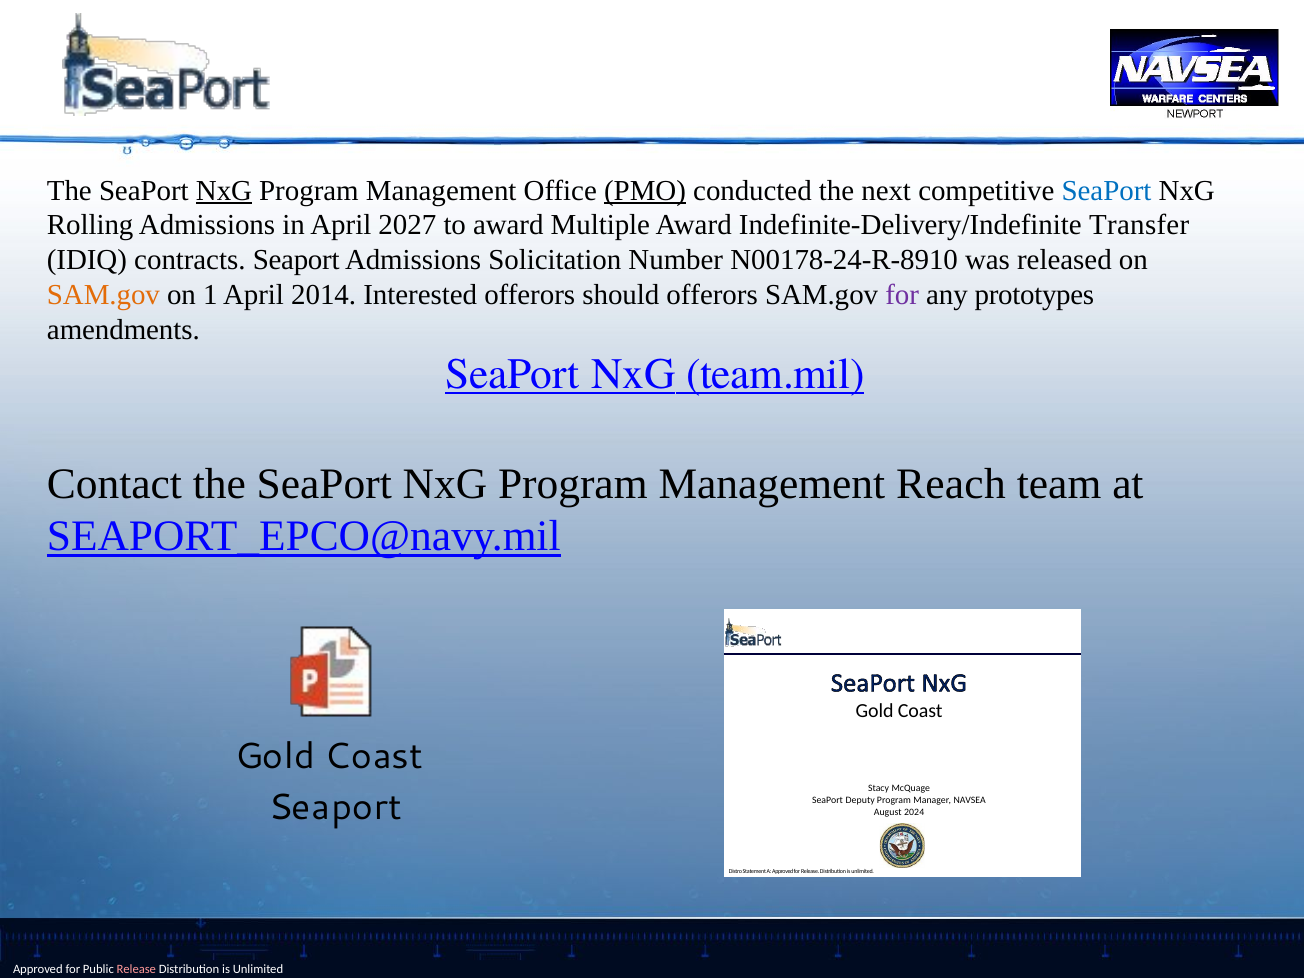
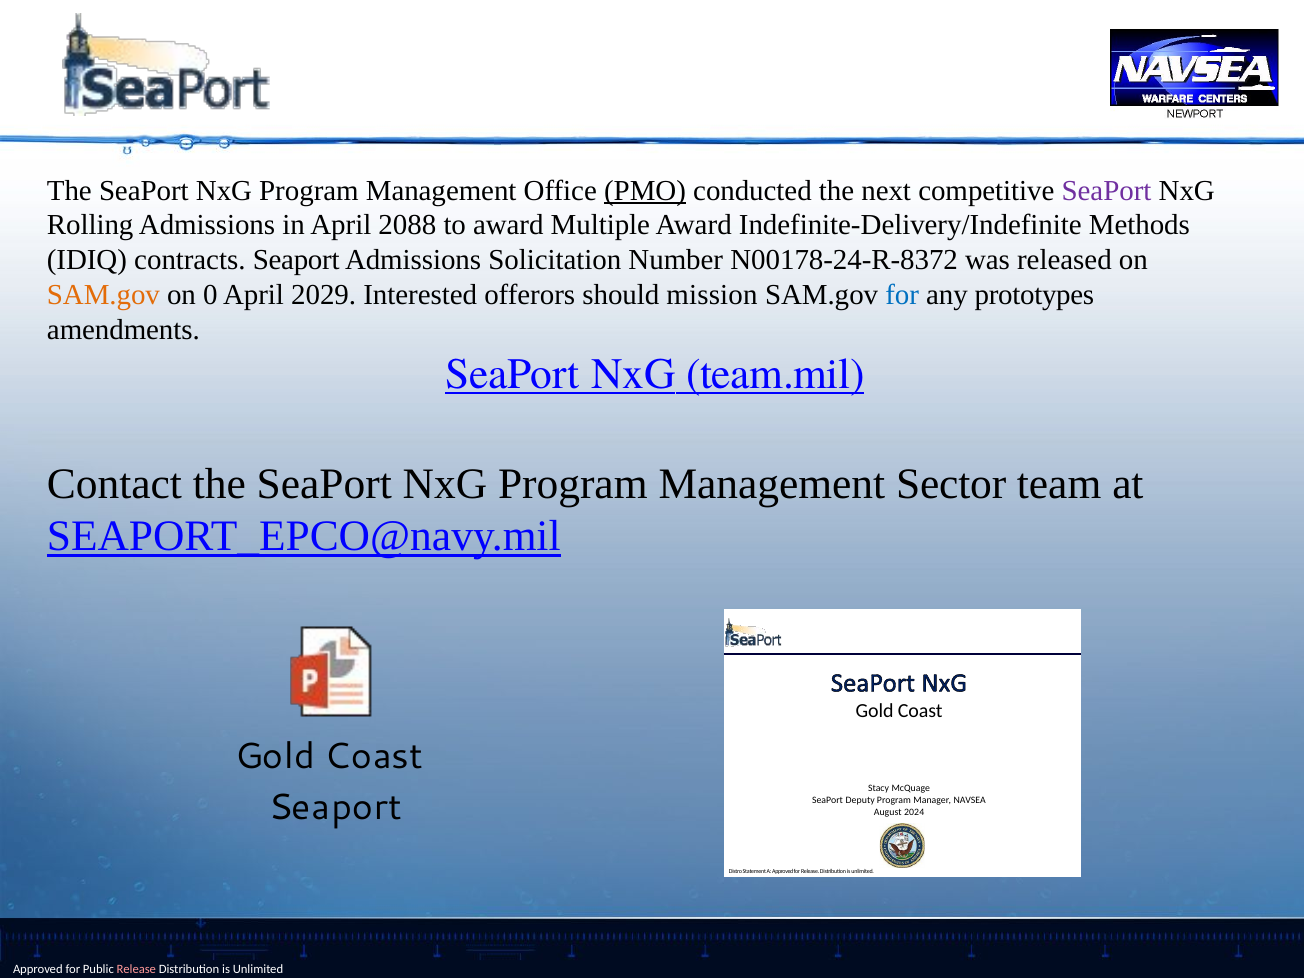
NxG at (224, 191) underline: present -> none
SeaPort at (1107, 191) colour: blue -> purple
2027: 2027 -> 2088
Transfer: Transfer -> Methods
N00178-24-R-8910: N00178-24-R-8910 -> N00178-24-R-8372
1: 1 -> 0
2014: 2014 -> 2029
should offerors: offerors -> mission
for at (902, 295) colour: purple -> blue
Reach: Reach -> Sector
